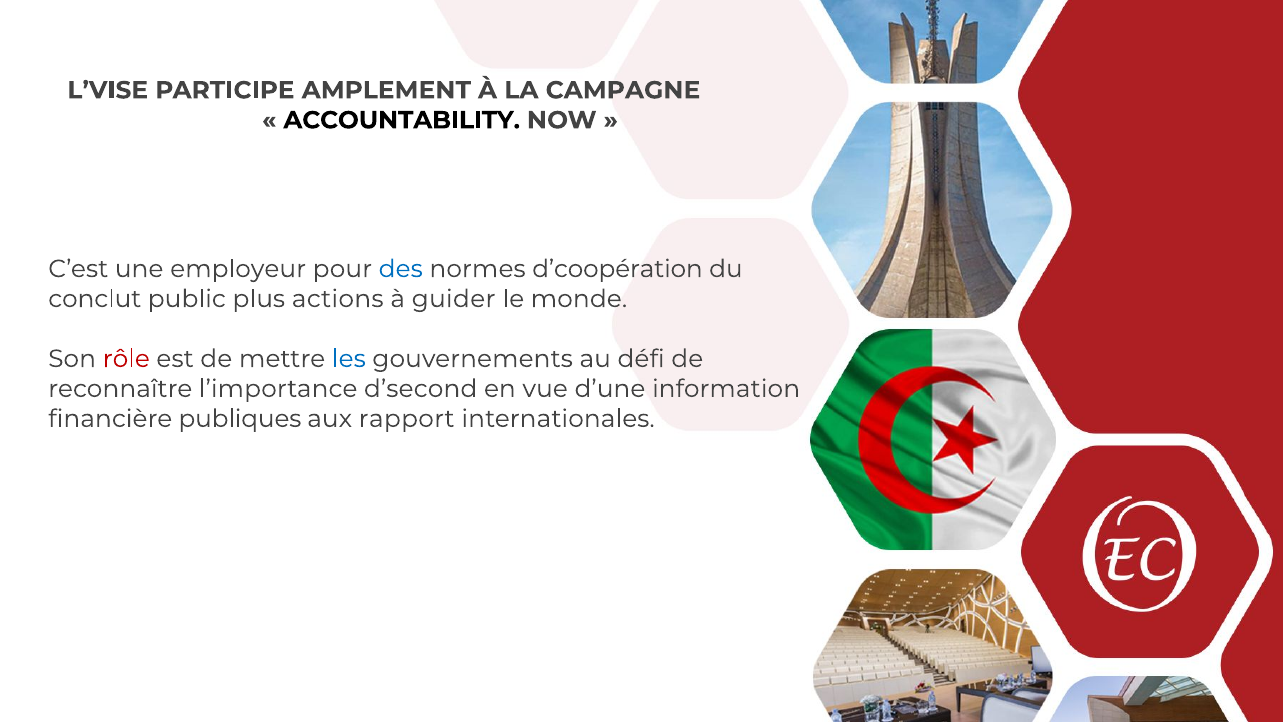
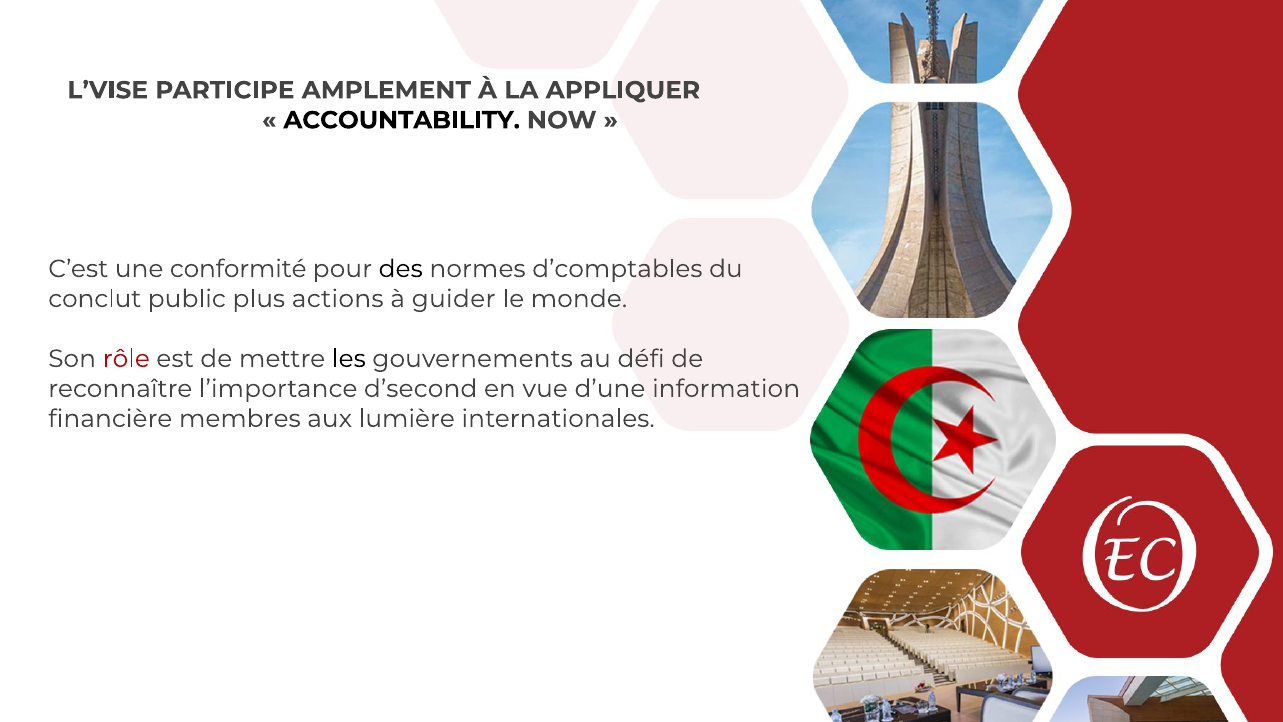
CAMPAGNE: CAMPAGNE -> APPLIQUER
employeur: employeur -> conformité
des colour: blue -> black
d’coopération: d’coopération -> d’comptables
les colour: blue -> black
publiques: publiques -> membres
rapport: rapport -> lumière
